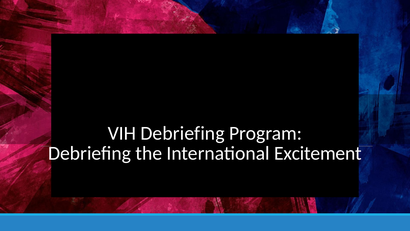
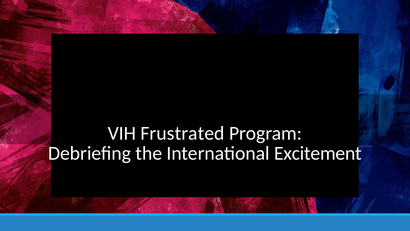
VIH Debriefing: Debriefing -> Frustrated
